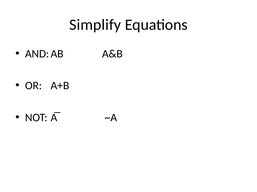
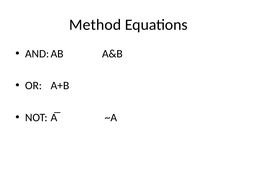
Simplify: Simplify -> Method
